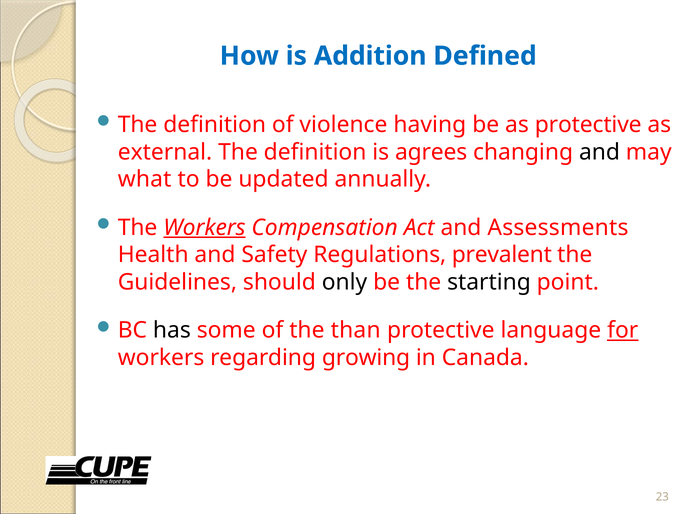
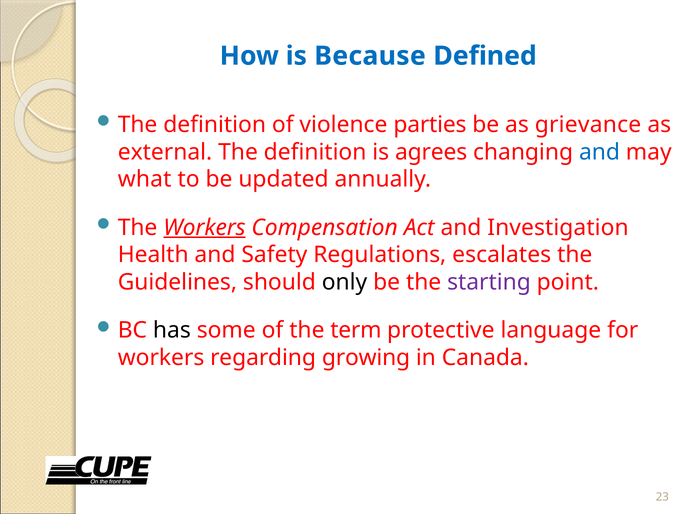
Addition: Addition -> Because
having: having -> parties
as protective: protective -> grievance
and at (599, 152) colour: black -> blue
Assessments: Assessments -> Investigation
prevalent: prevalent -> escalates
starting colour: black -> purple
than: than -> term
for underline: present -> none
